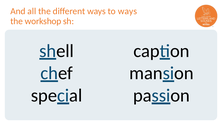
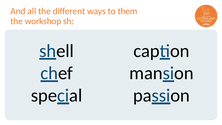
to ways: ways -> them
